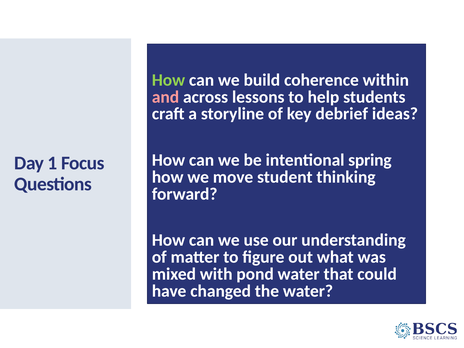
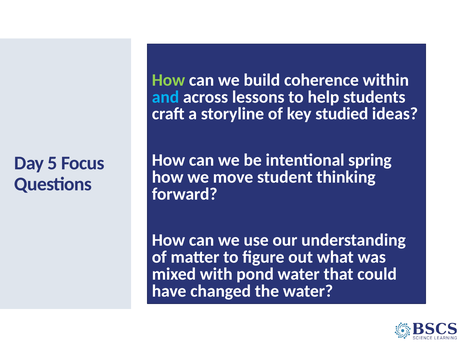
and colour: pink -> light blue
debrief: debrief -> studied
1: 1 -> 5
